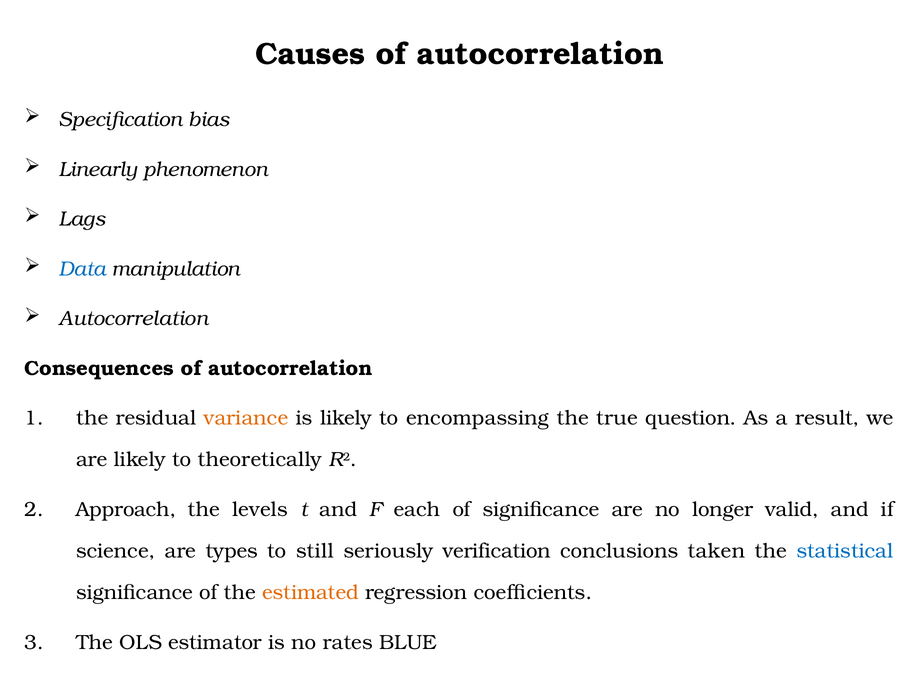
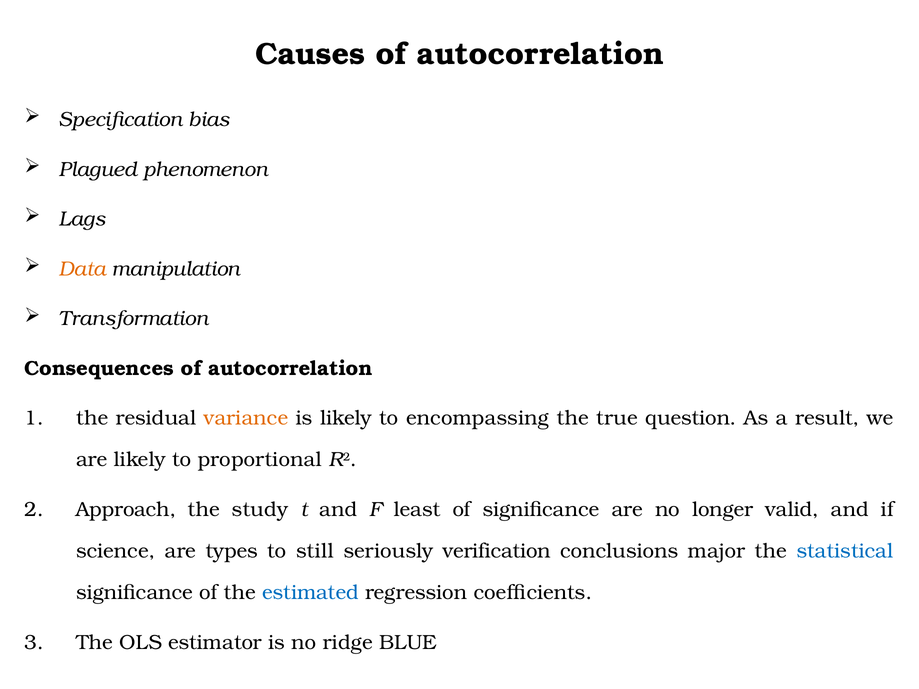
Linearly: Linearly -> Plagued
Data colour: blue -> orange
Autocorrelation at (134, 319): Autocorrelation -> Transformation
theoretically: theoretically -> proportional
levels: levels -> study
each: each -> least
taken: taken -> major
estimated colour: orange -> blue
rates: rates -> ridge
